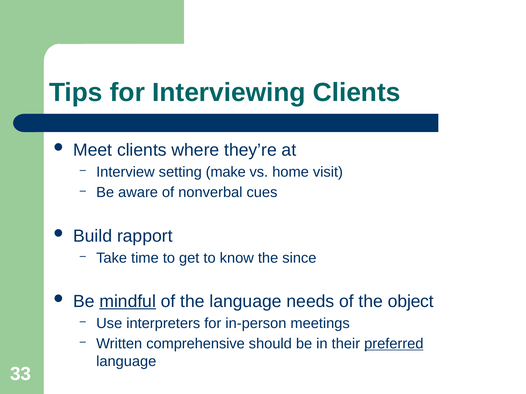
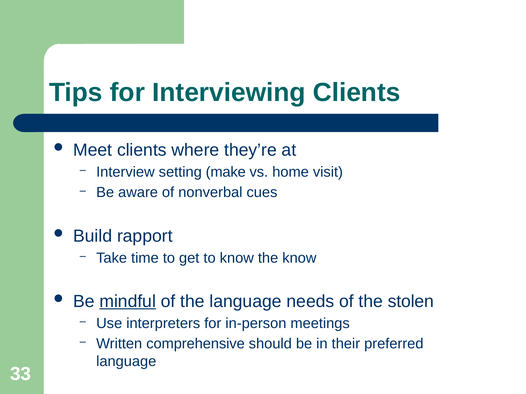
the since: since -> know
object: object -> stolen
preferred underline: present -> none
